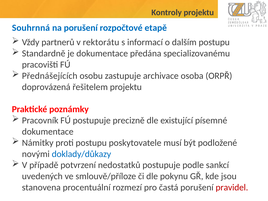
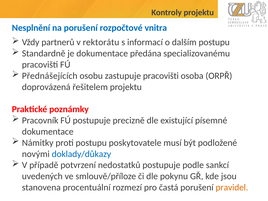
Souhrnná: Souhrnná -> Nesplnění
etapě: etapě -> vnitra
zastupuje archivace: archivace -> pracovišti
pravidel colour: red -> orange
